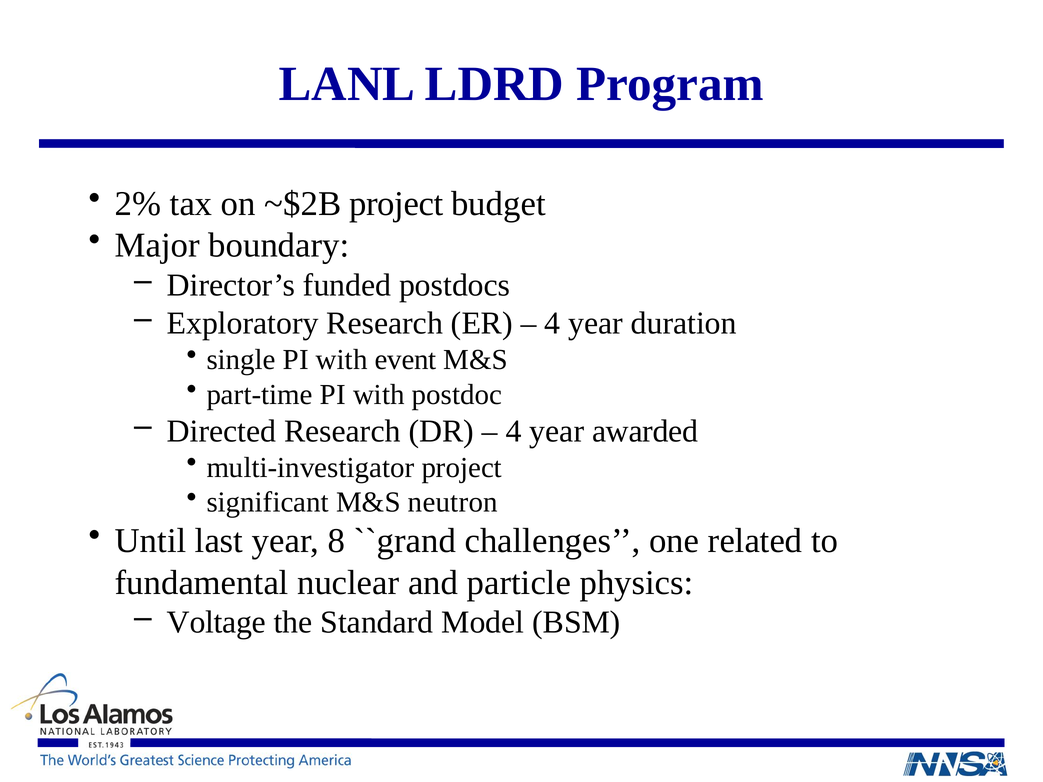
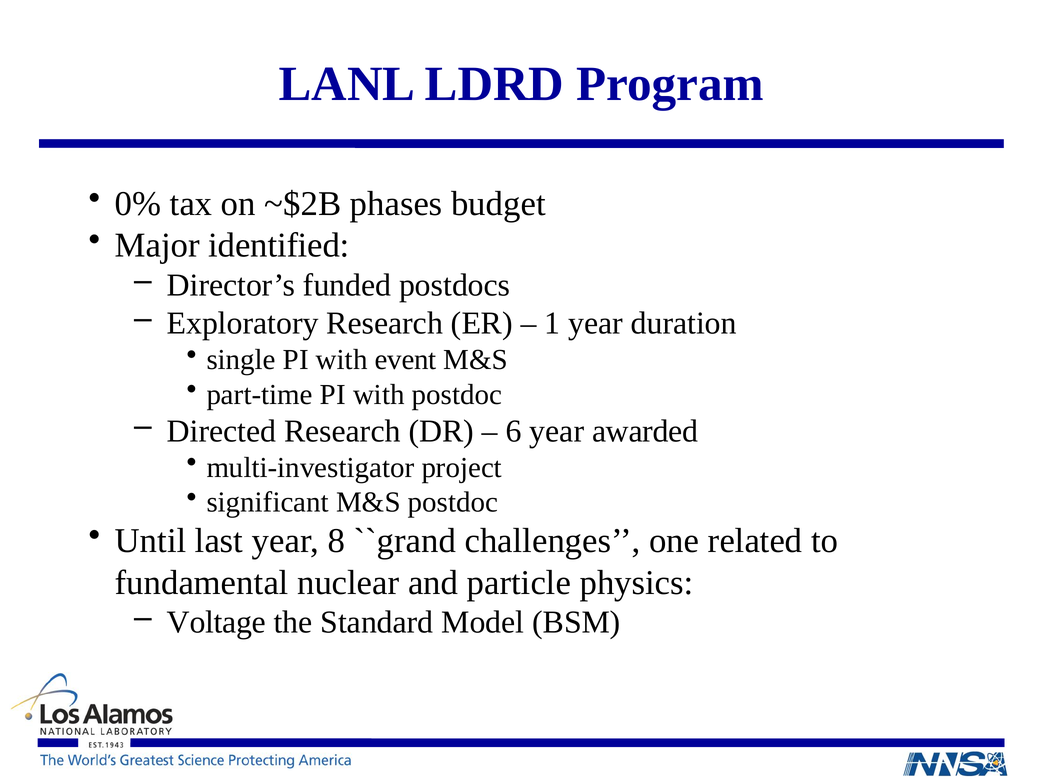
2%: 2% -> 0%
~$2B project: project -> phases
boundary: boundary -> identified
4 at (552, 324): 4 -> 1
4 at (514, 431): 4 -> 6
M&S neutron: neutron -> postdoc
